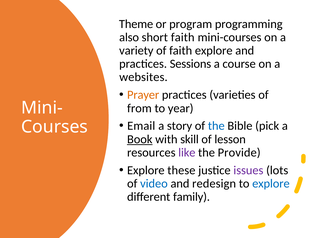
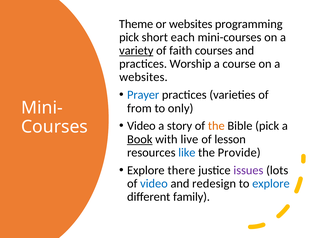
or program: program -> websites
also at (129, 37): also -> pick
short faith: faith -> each
variety underline: none -> present
faith explore: explore -> courses
Sessions: Sessions -> Worship
Prayer colour: orange -> blue
year: year -> only
Email at (141, 126): Email -> Video
the at (216, 126) colour: blue -> orange
skill: skill -> live
like colour: purple -> blue
these: these -> there
